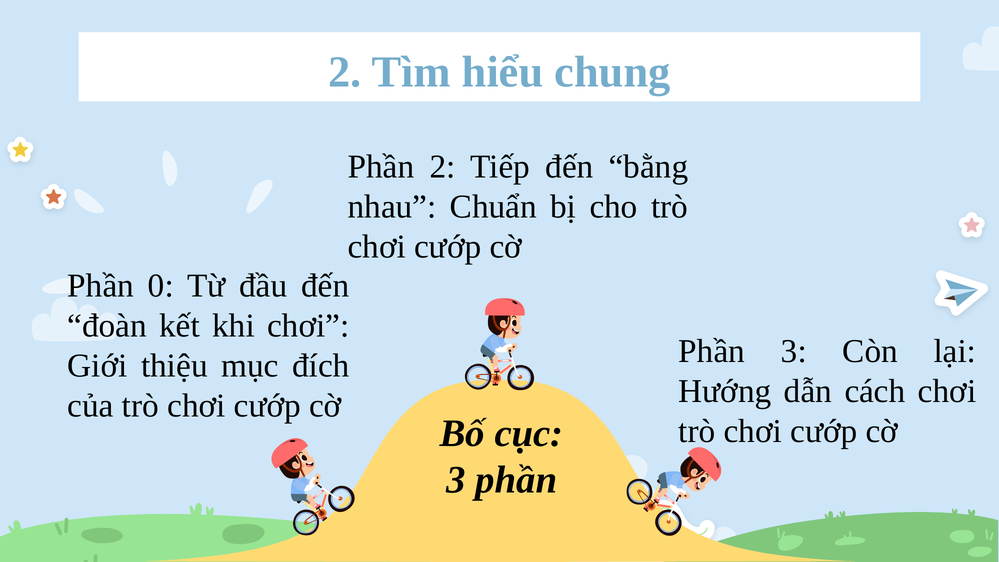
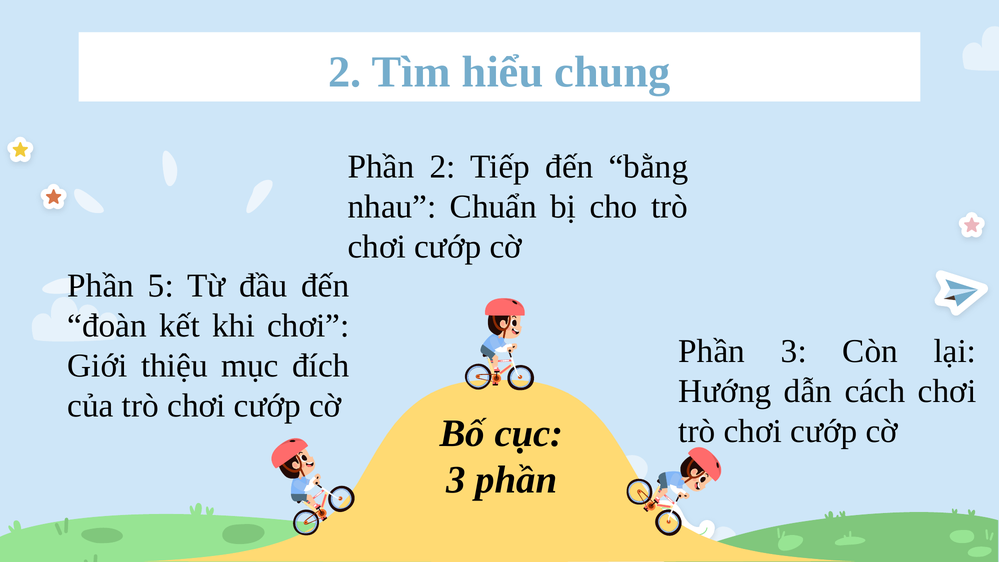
0: 0 -> 5
